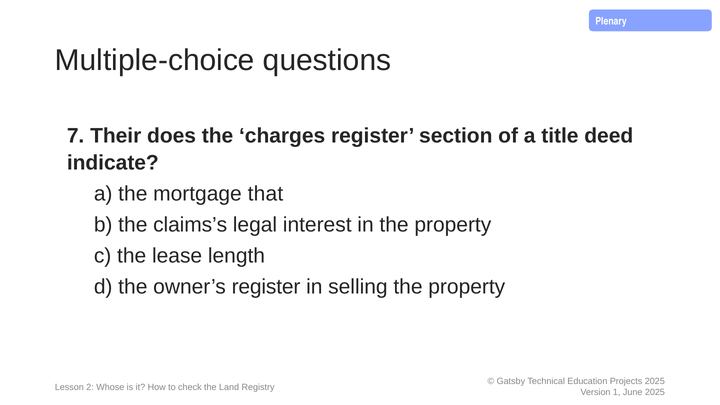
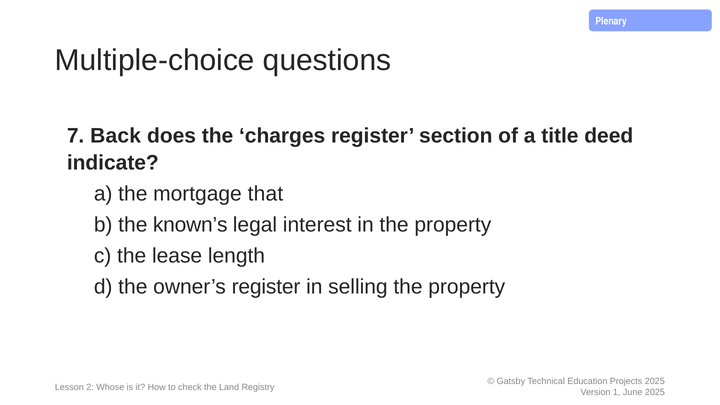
Their: Their -> Back
claims’s: claims’s -> known’s
